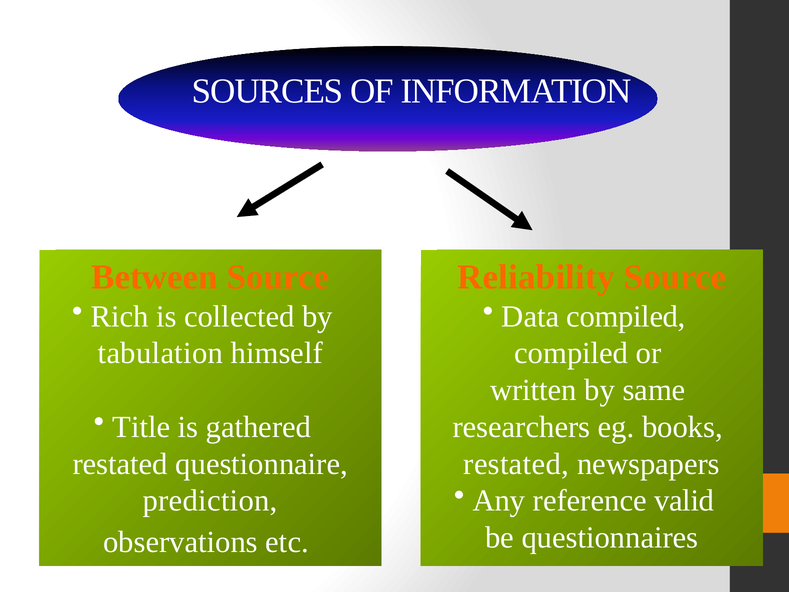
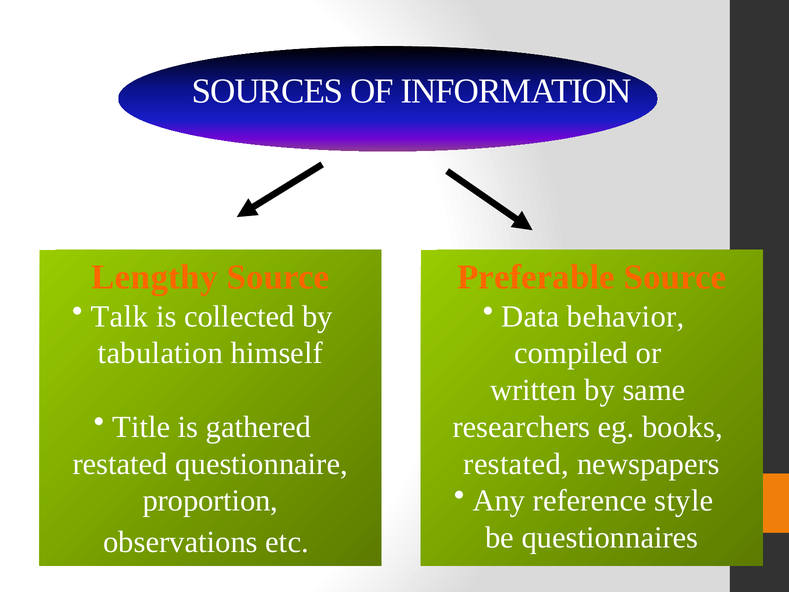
Between: Between -> Lengthy
Reliability: Reliability -> Preferable
Rich: Rich -> Talk
Data compiled: compiled -> behavior
valid: valid -> style
prediction: prediction -> proportion
